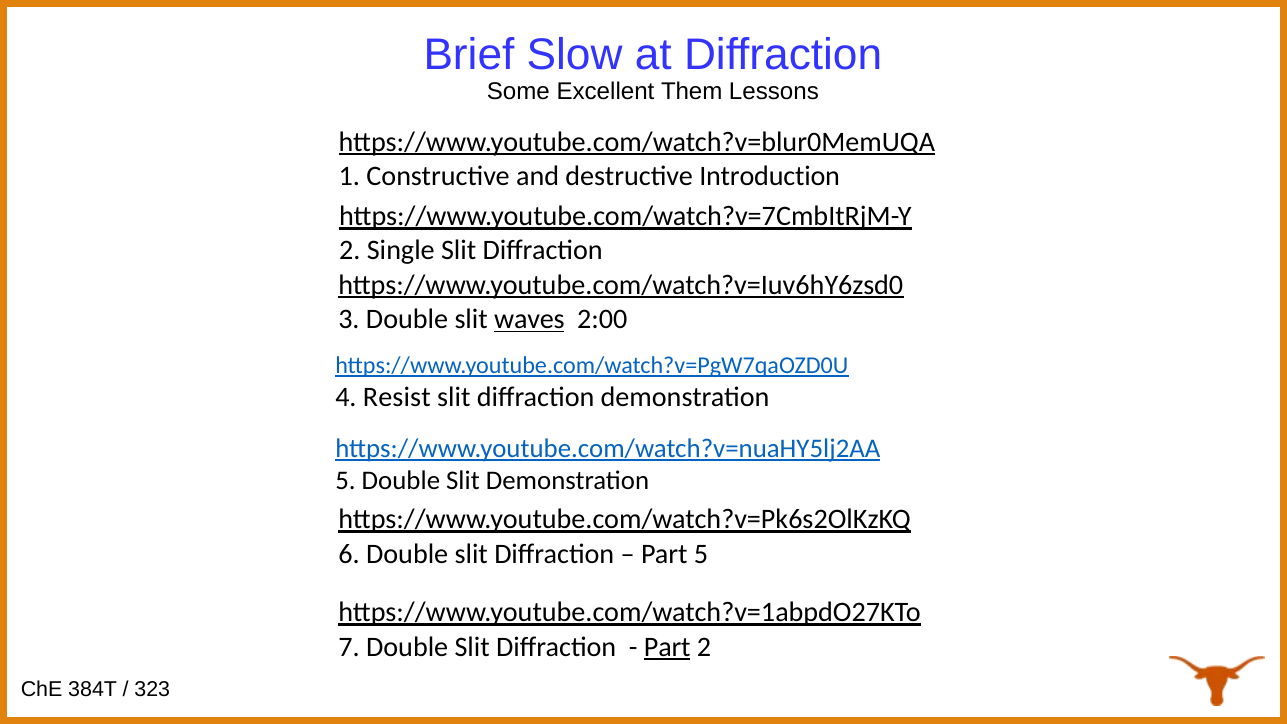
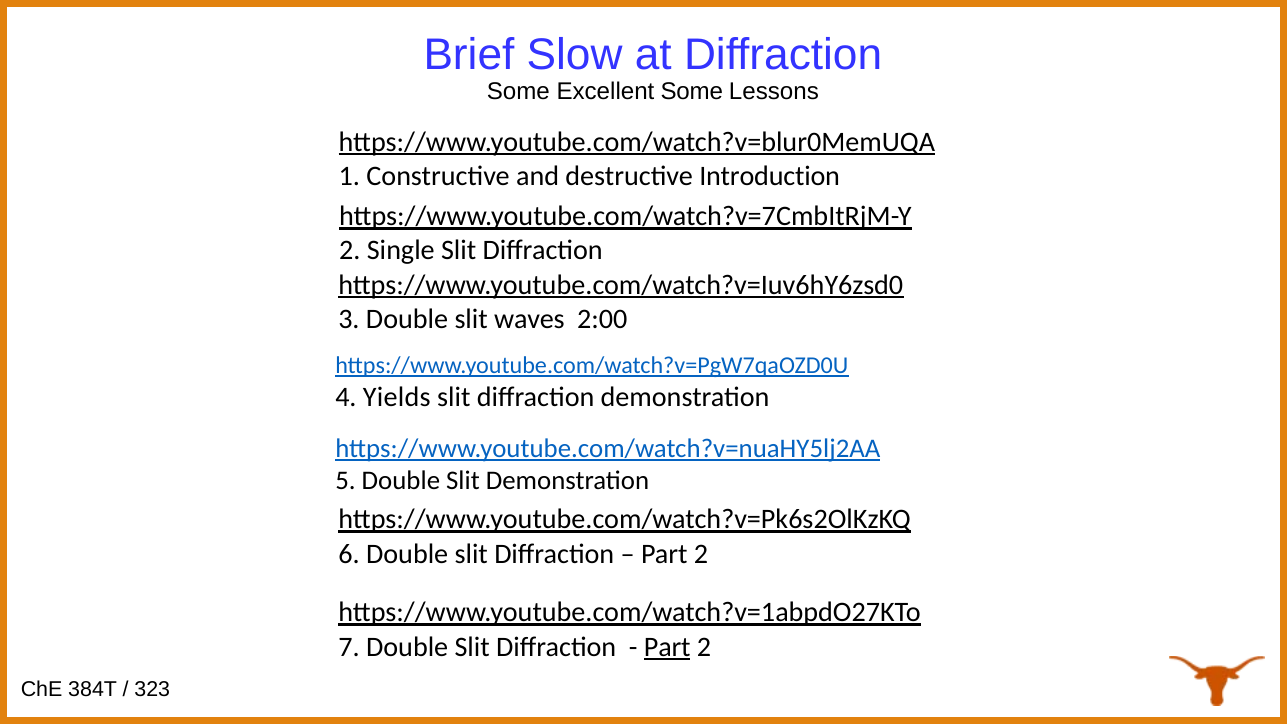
Excellent Them: Them -> Some
waves underline: present -> none
Resist: Resist -> Yields
5 at (701, 554): 5 -> 2
